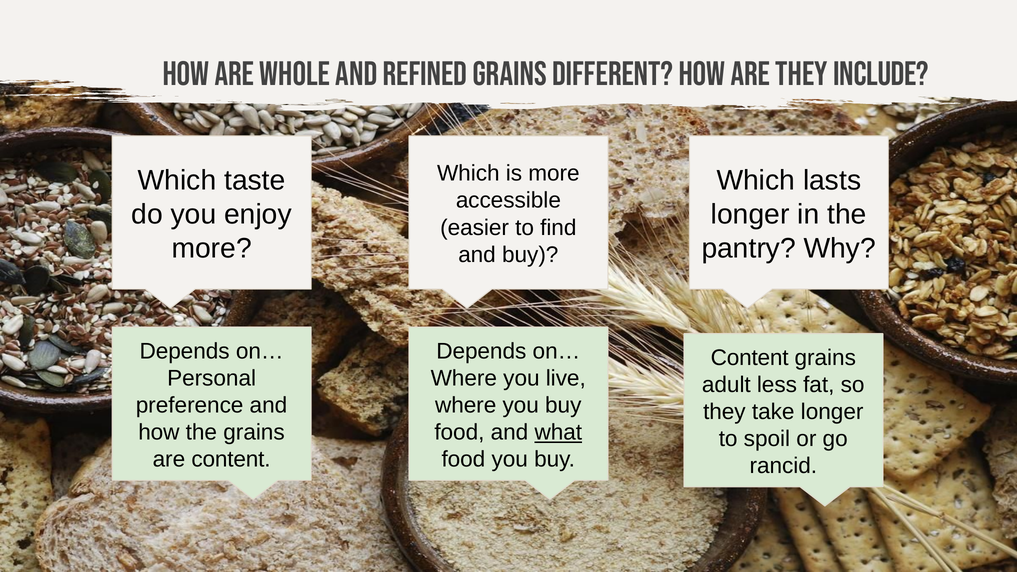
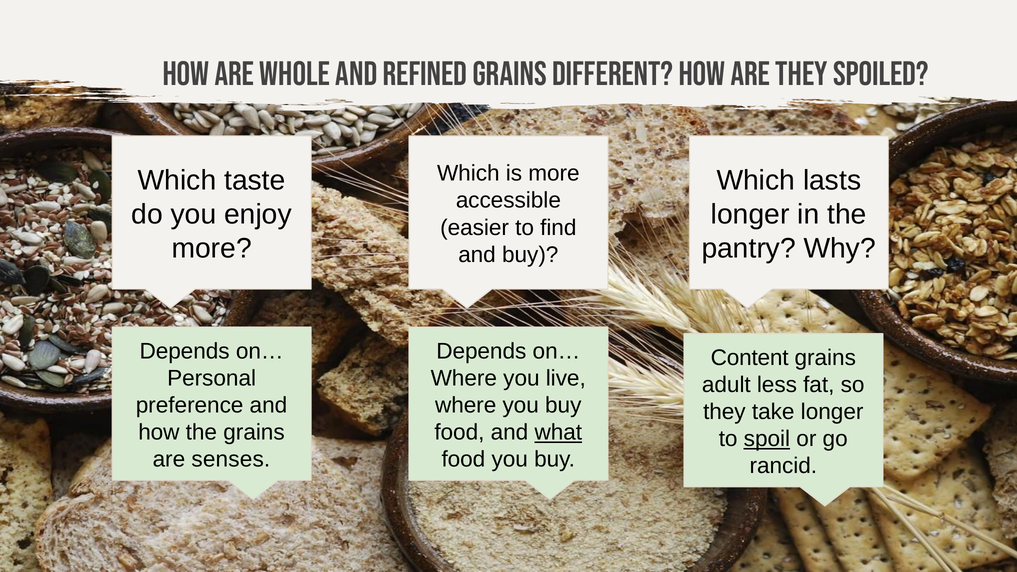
include: include -> spoiled
spoil underline: none -> present
are content: content -> senses
